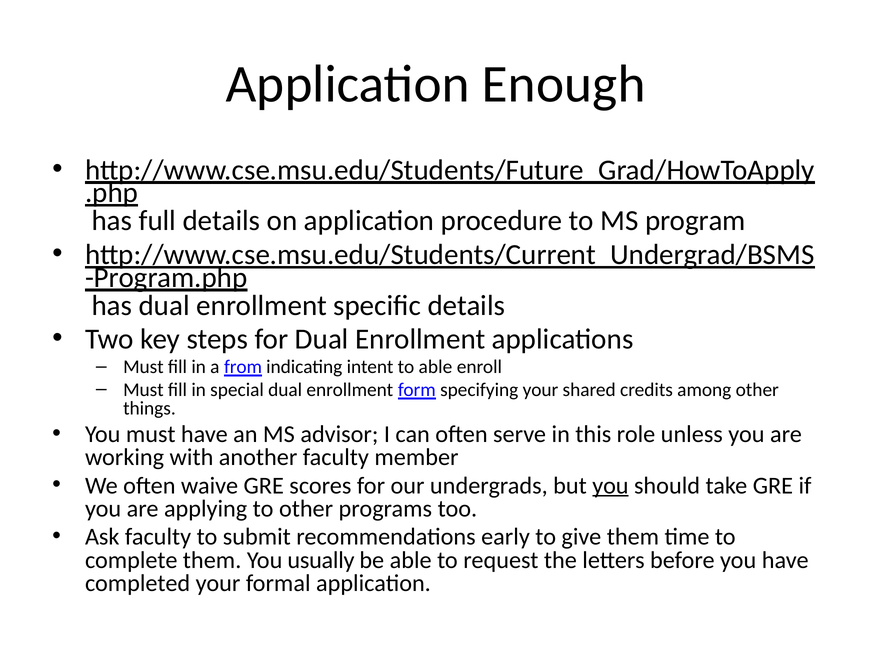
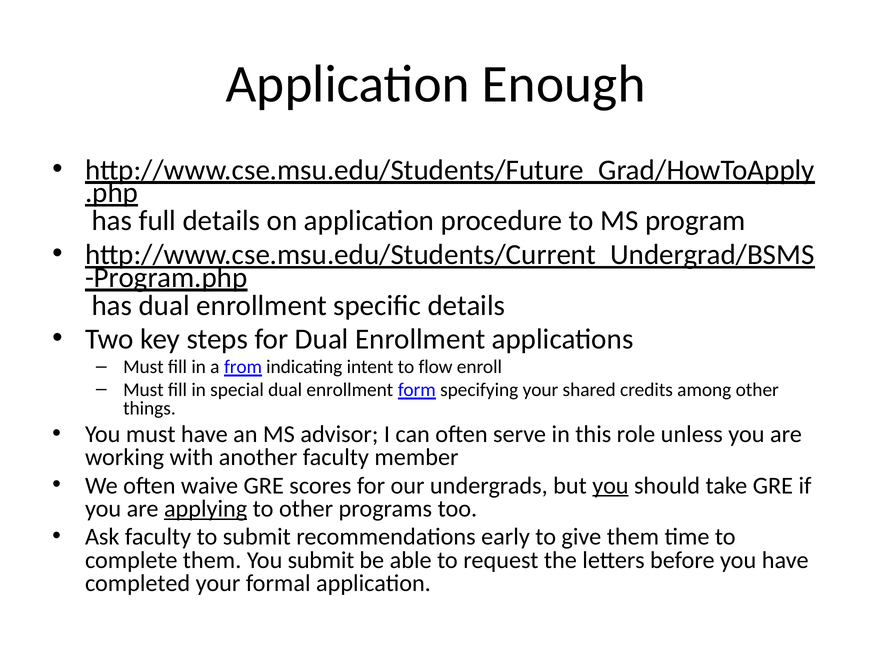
to able: able -> flow
applying underline: none -> present
You usually: usually -> submit
